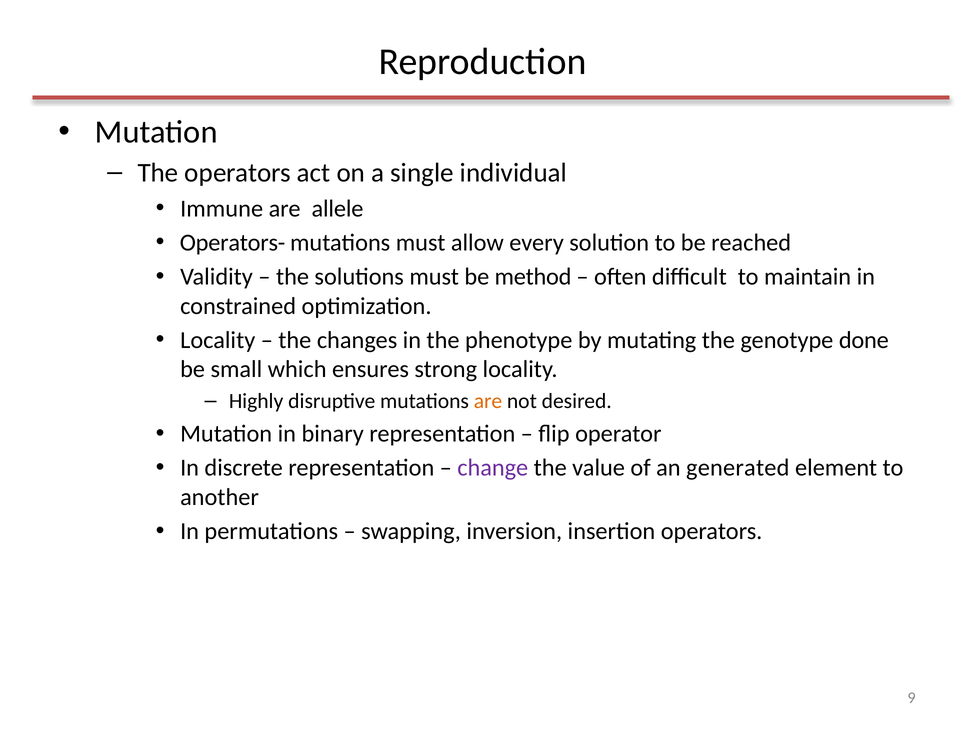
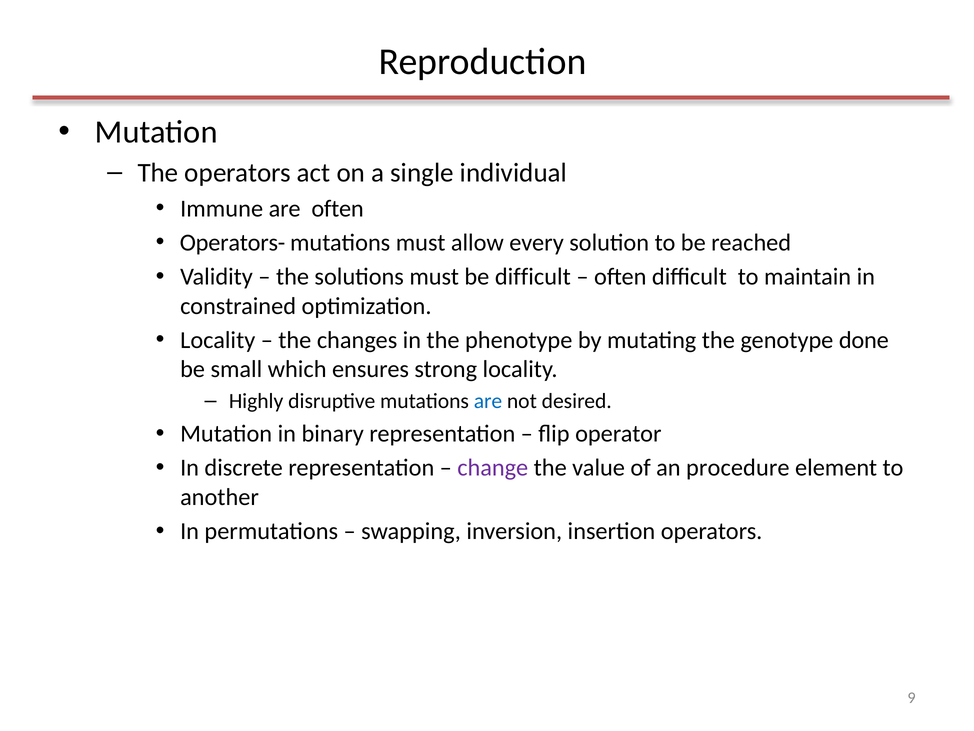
are allele: allele -> often
be method: method -> difficult
are at (488, 401) colour: orange -> blue
generated: generated -> procedure
